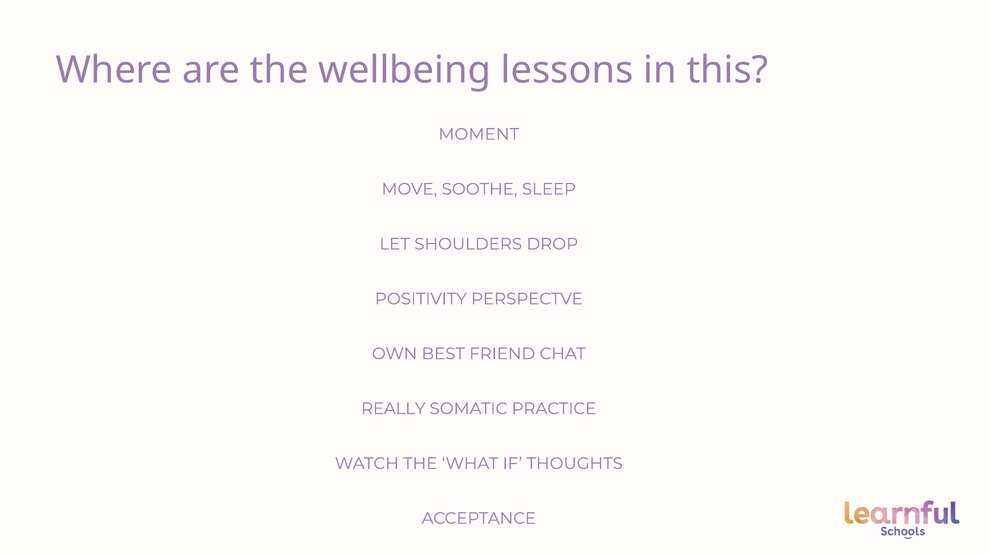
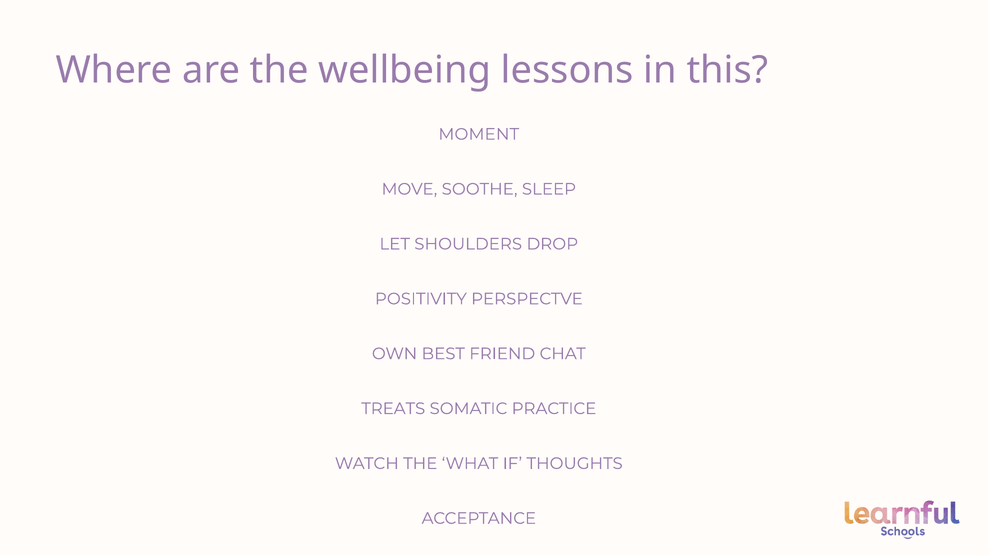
REALLY: REALLY -> TREATS
